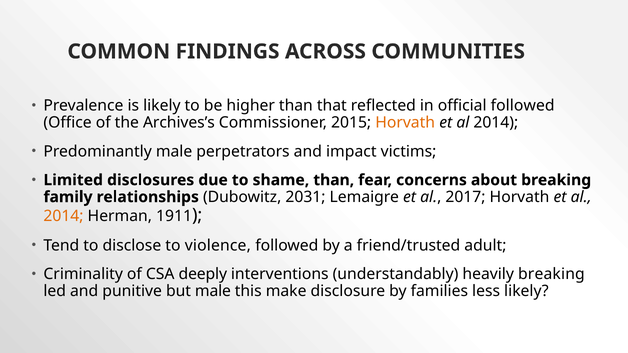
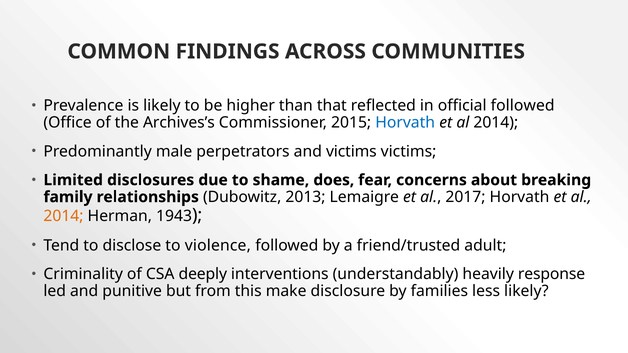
Horvath at (405, 123) colour: orange -> blue
and impact: impact -> victims
shame than: than -> does
2031: 2031 -> 2013
1911: 1911 -> 1943
heavily breaking: breaking -> response
but male: male -> from
